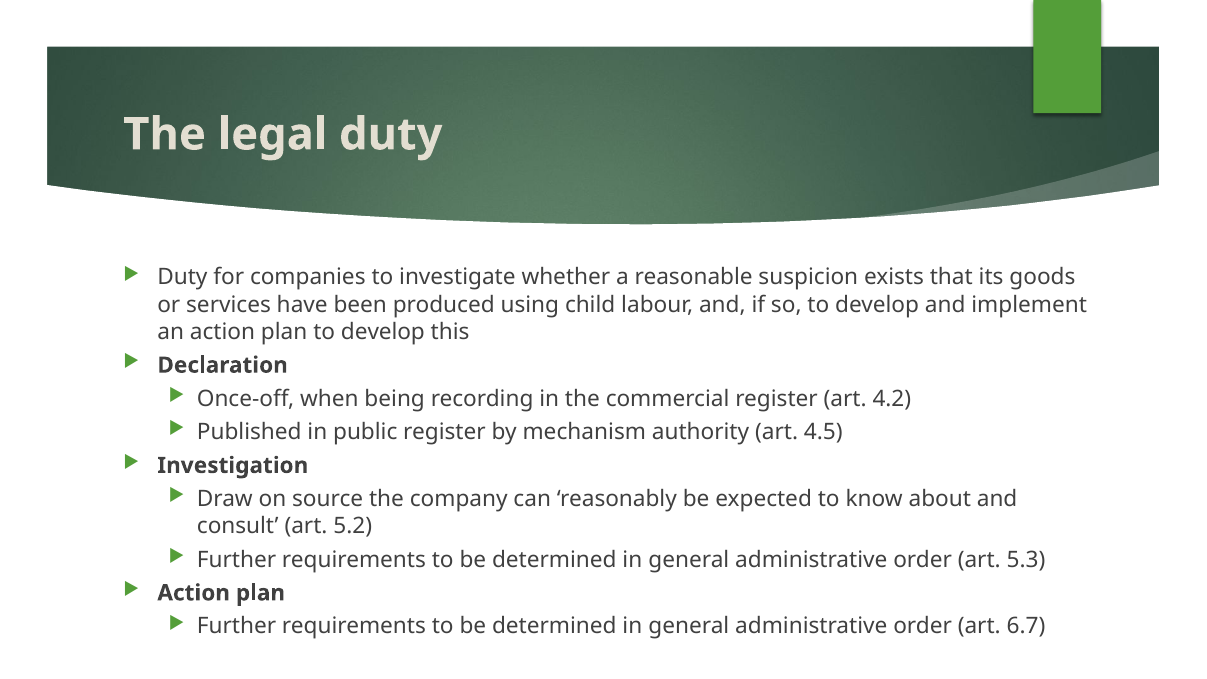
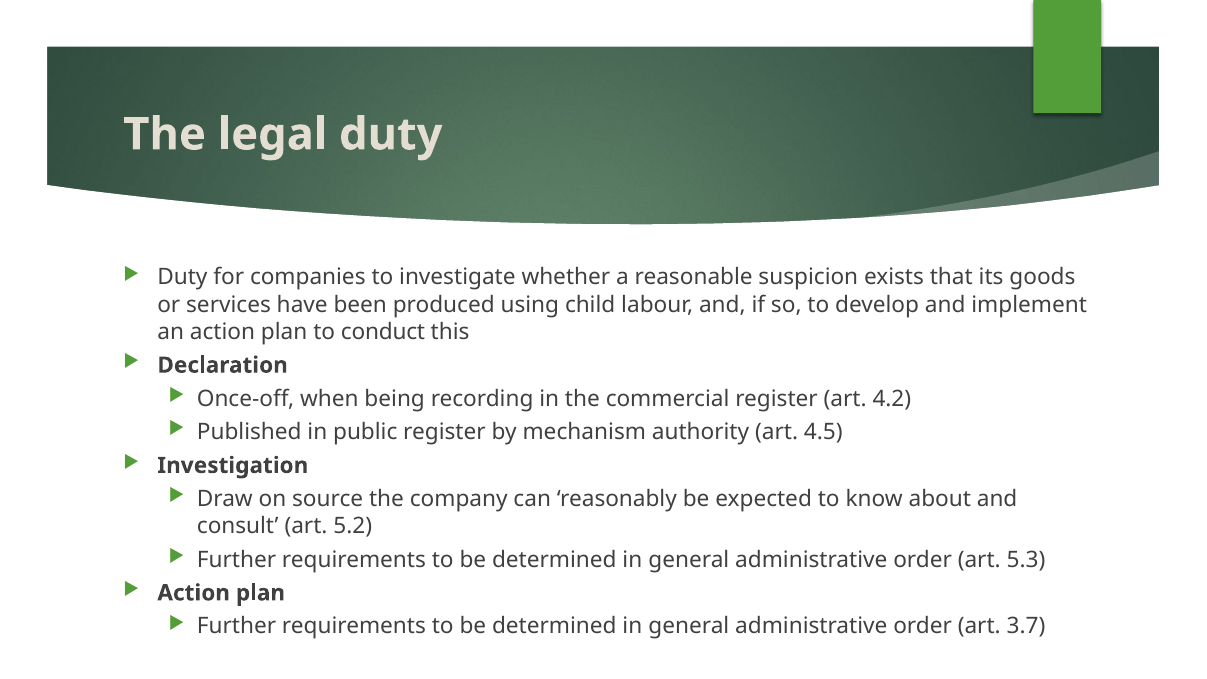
plan to develop: develop -> conduct
6.7: 6.7 -> 3.7
